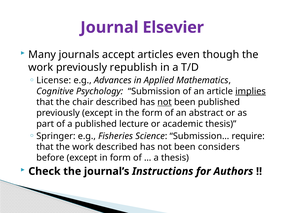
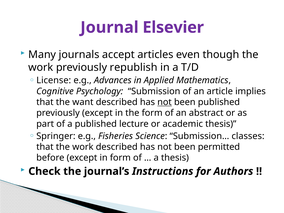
implies underline: present -> none
chair: chair -> want
require: require -> classes
considers: considers -> permitted
